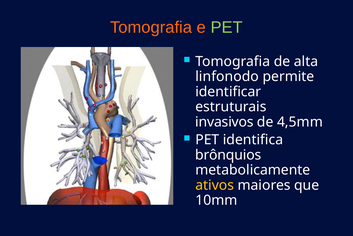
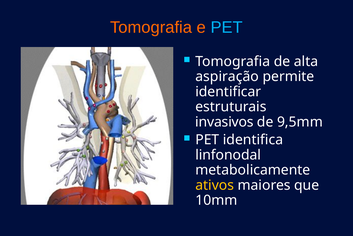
PET at (227, 27) colour: light green -> light blue
linfonodo: linfonodo -> aspiração
4,5mm: 4,5mm -> 9,5mm
brônquios: brônquios -> linfonodal
